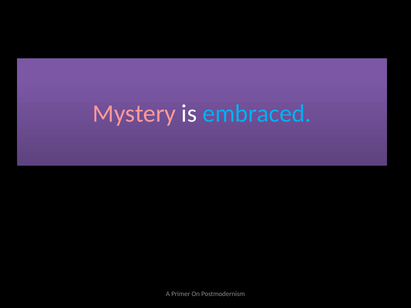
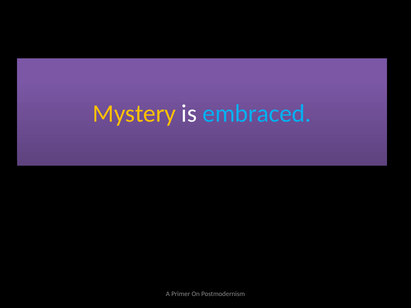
Mystery colour: pink -> yellow
